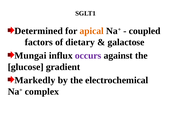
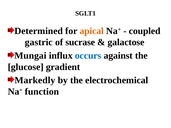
factors: factors -> gastric
dietary: dietary -> sucrase
occurs colour: purple -> blue
complex: complex -> function
